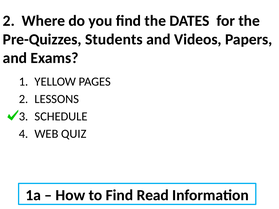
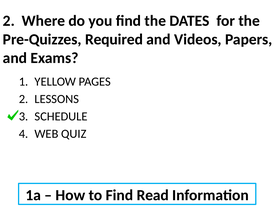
Students: Students -> Required
